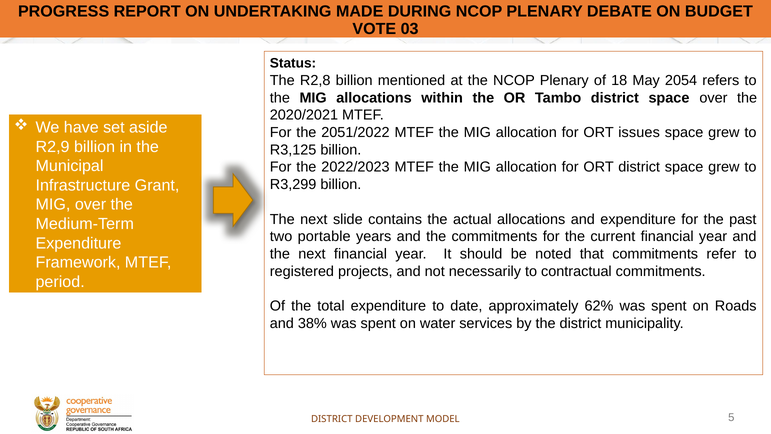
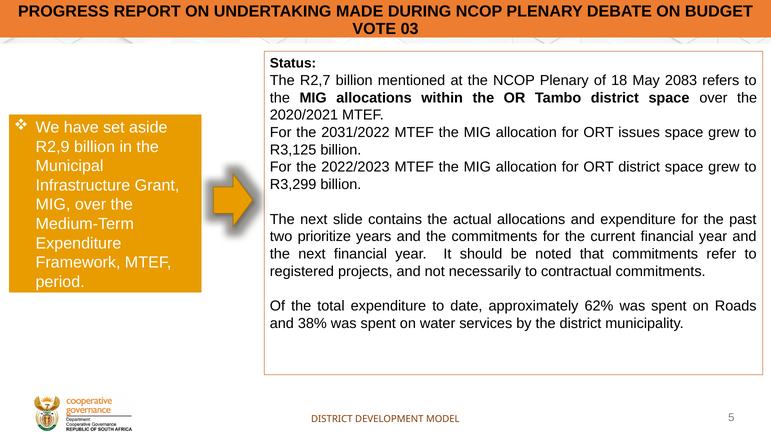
R2,8: R2,8 -> R2,7
2054: 2054 -> 2083
2051/2022: 2051/2022 -> 2031/2022
portable: portable -> prioritize
